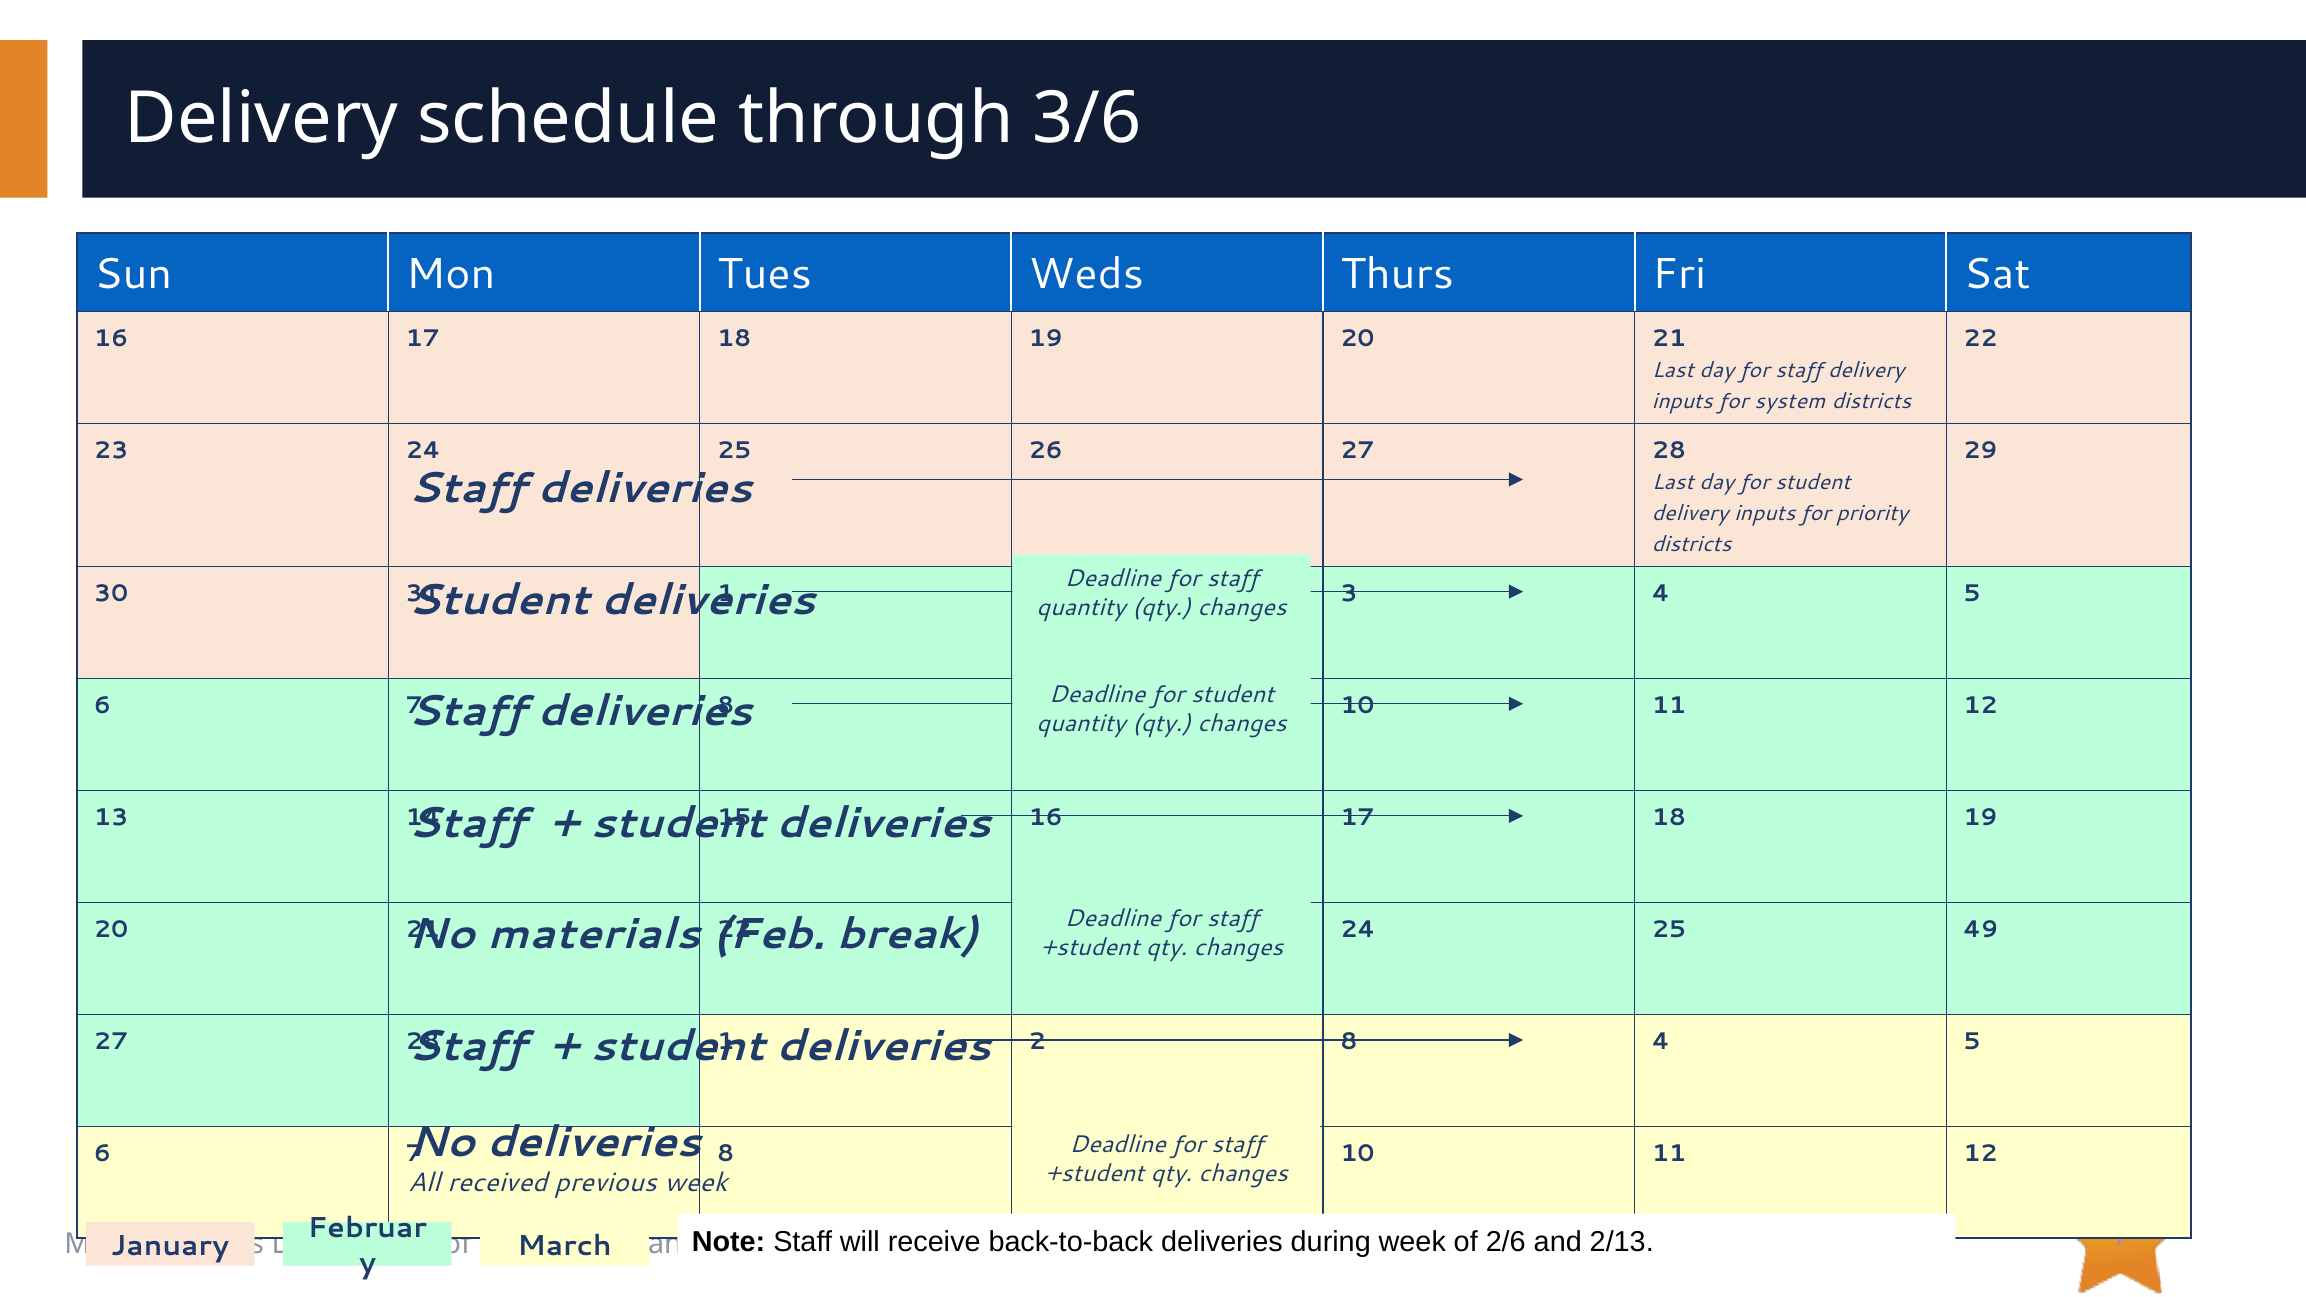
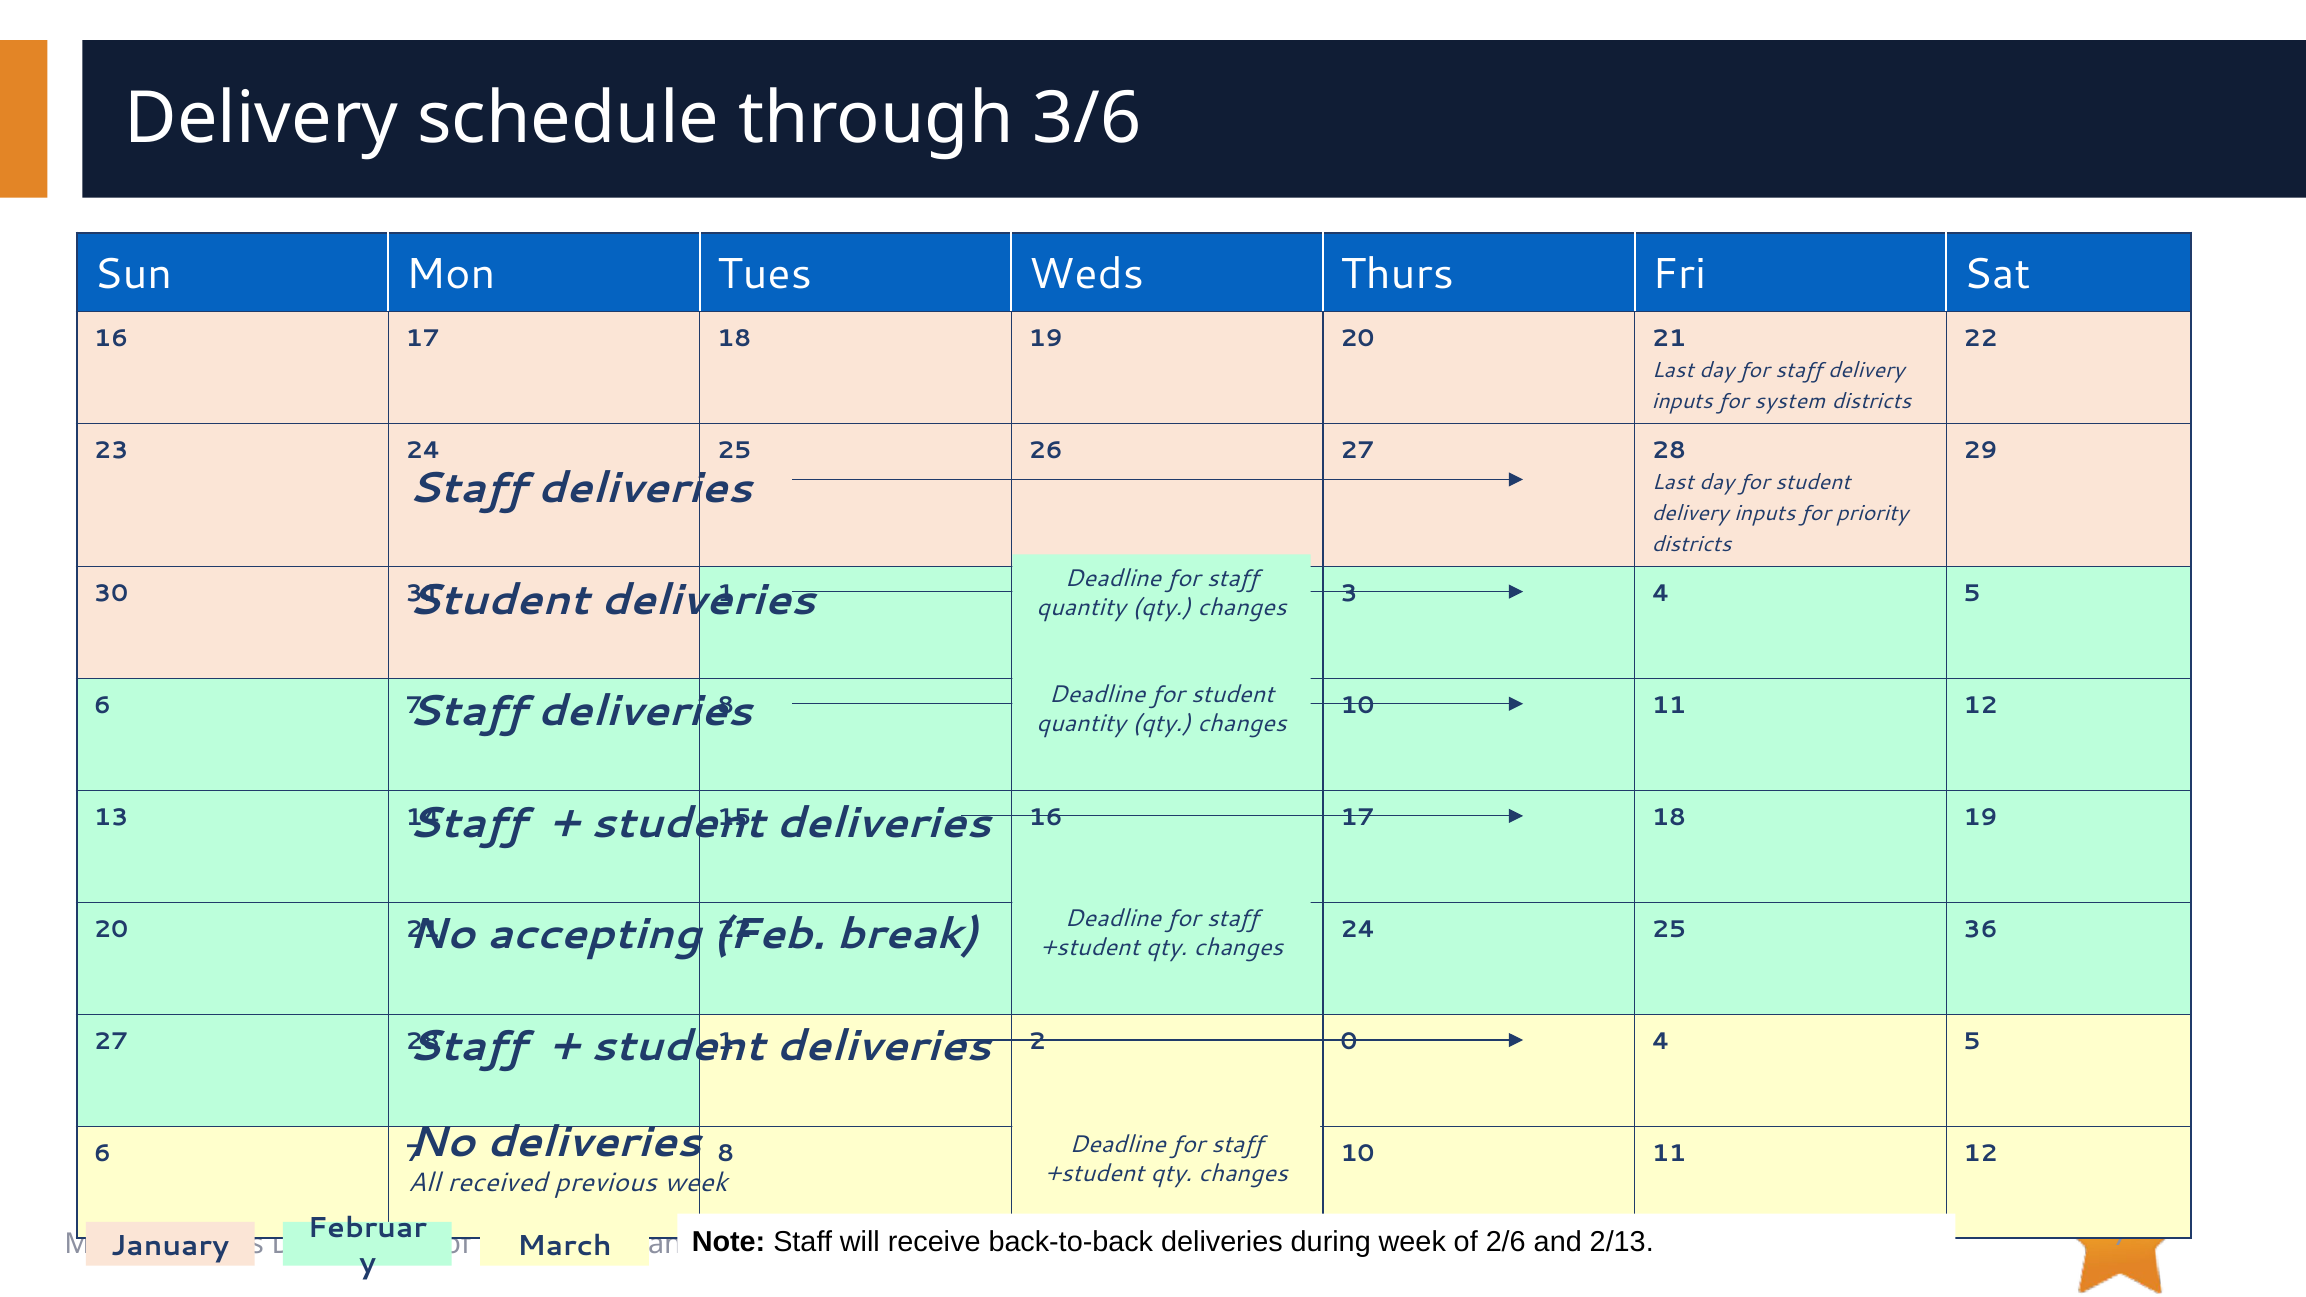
materials: materials -> accepting
49: 49 -> 36
2 8: 8 -> 0
